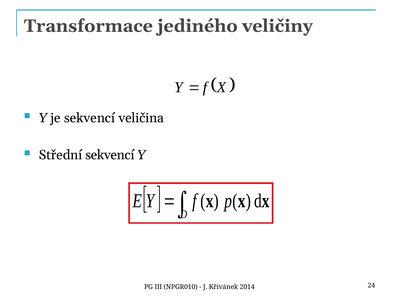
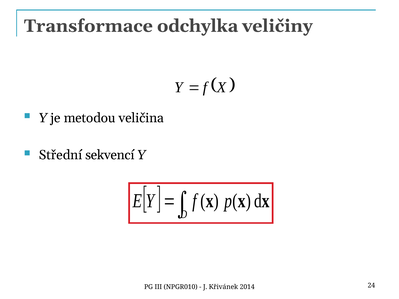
jediného: jediného -> odchylka
je sekvencí: sekvencí -> metodou
